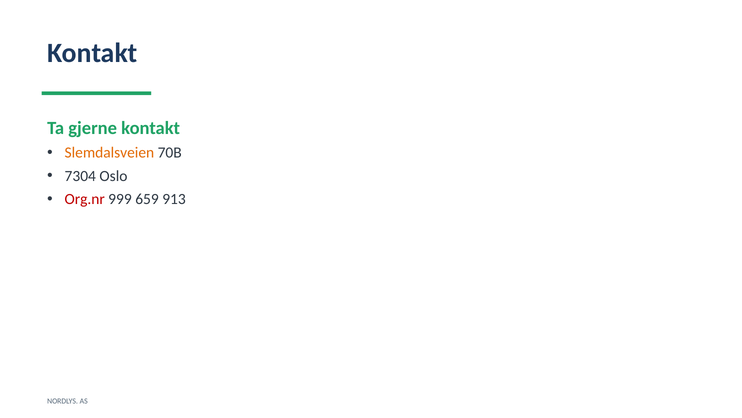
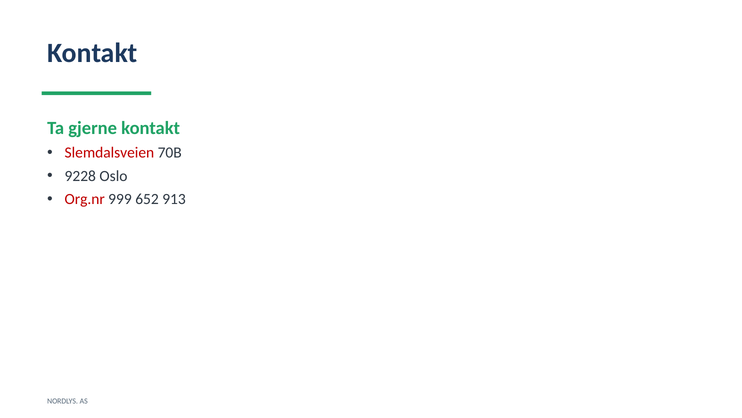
Slemdalsveien colour: orange -> red
7304: 7304 -> 9228
659: 659 -> 652
